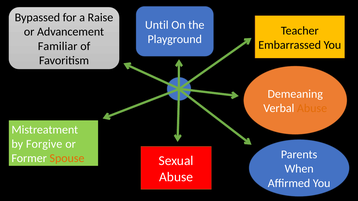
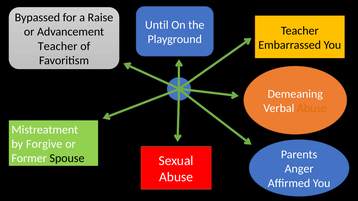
Familiar at (58, 46): Familiar -> Teacher
Spouse colour: orange -> black
When: When -> Anger
